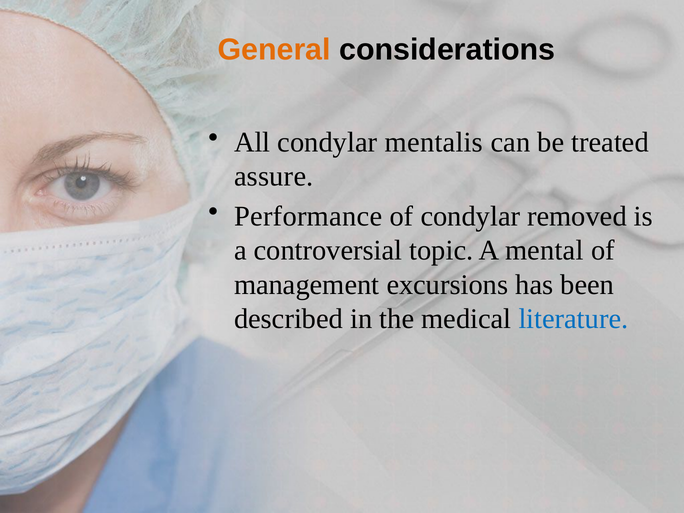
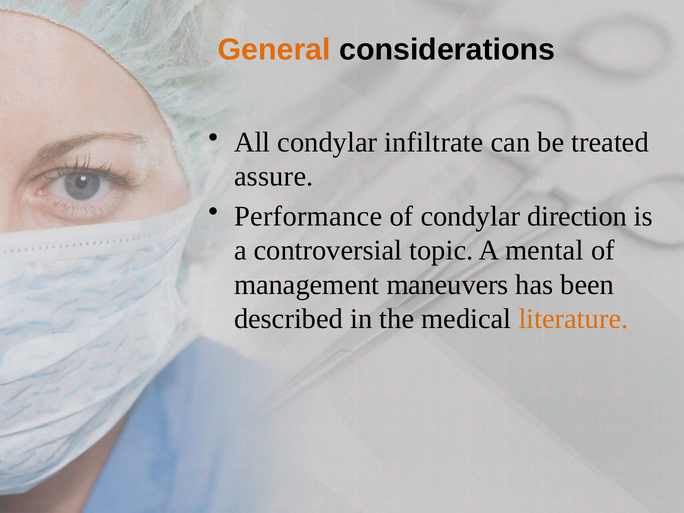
mentalis: mentalis -> infiltrate
removed: removed -> direction
excursions: excursions -> maneuvers
literature colour: blue -> orange
